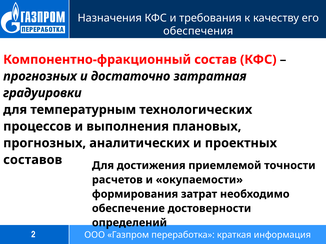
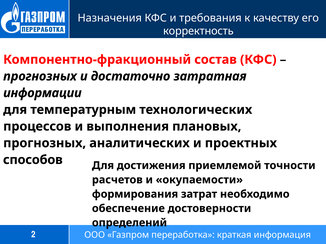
обеспечения: обеспечения -> корректность
градуировки: градуировки -> информации
составов: составов -> способов
